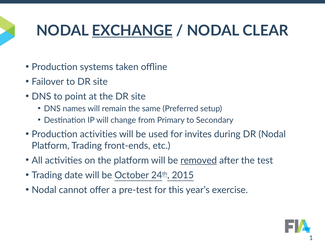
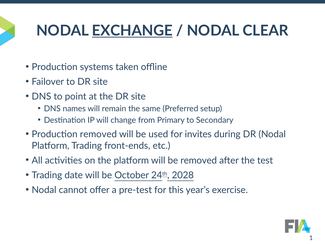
Production activities: activities -> removed
removed at (199, 160) underline: present -> none
2015: 2015 -> 2028
